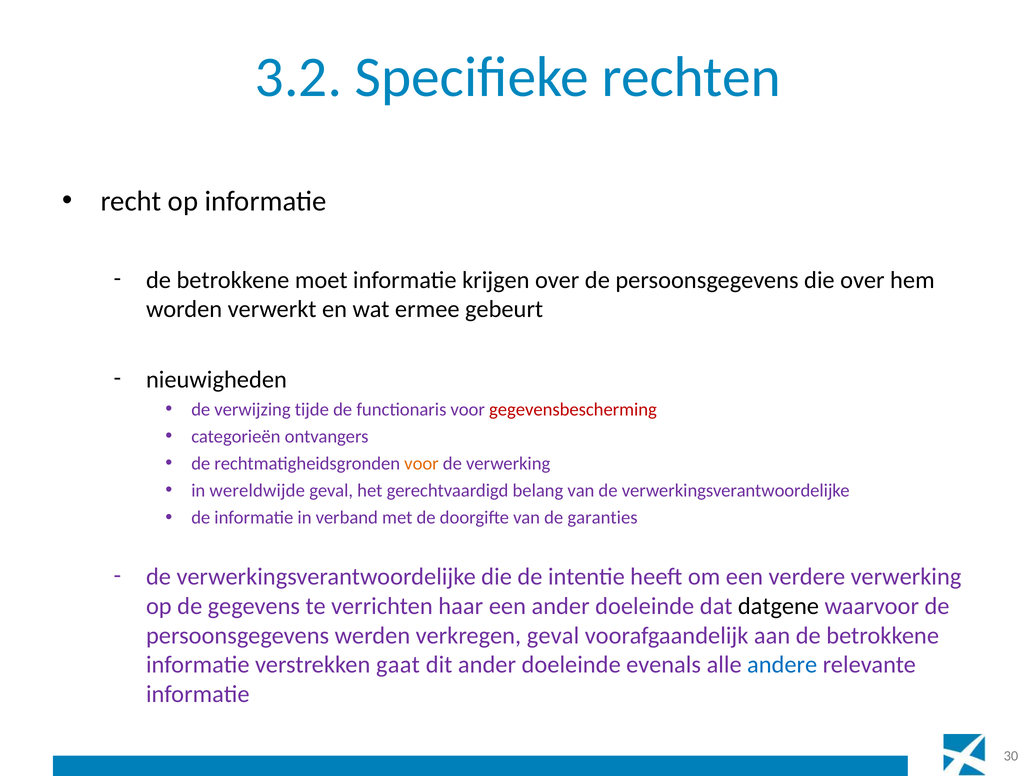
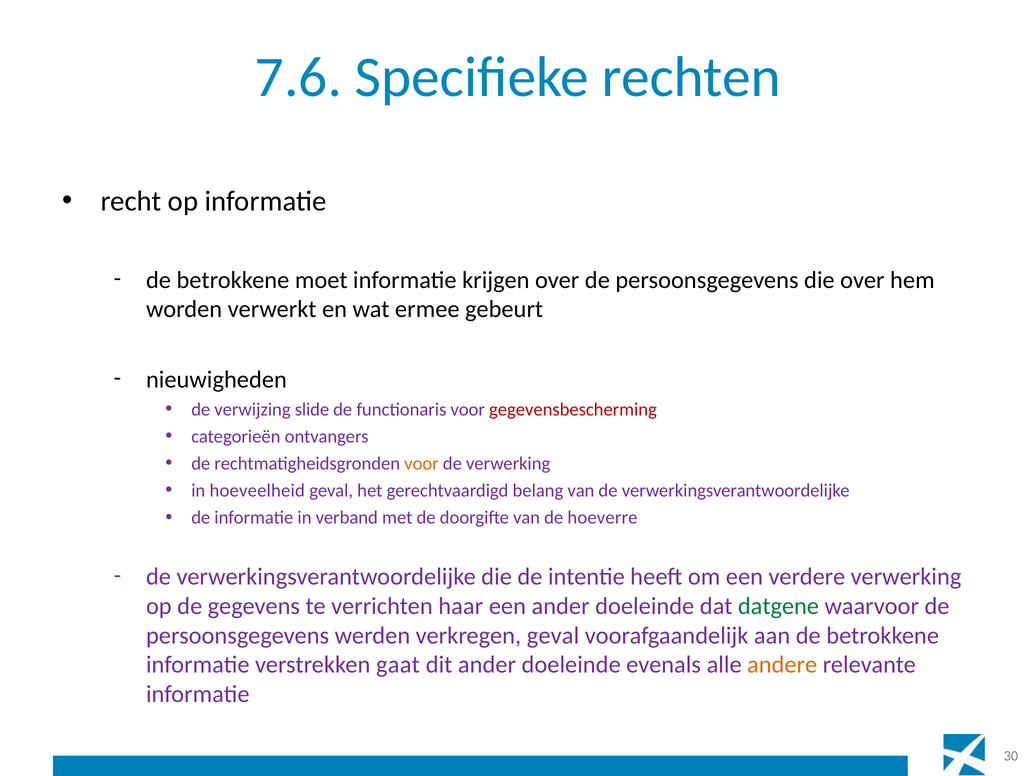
3.2: 3.2 -> 7.6
tijde: tijde -> slide
wereldwijde: wereldwijde -> hoeveelheid
garanties: garanties -> hoeverre
datgene colour: black -> green
andere colour: blue -> orange
